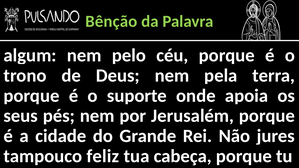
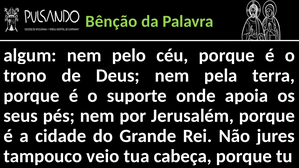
feliz: feliz -> veio
